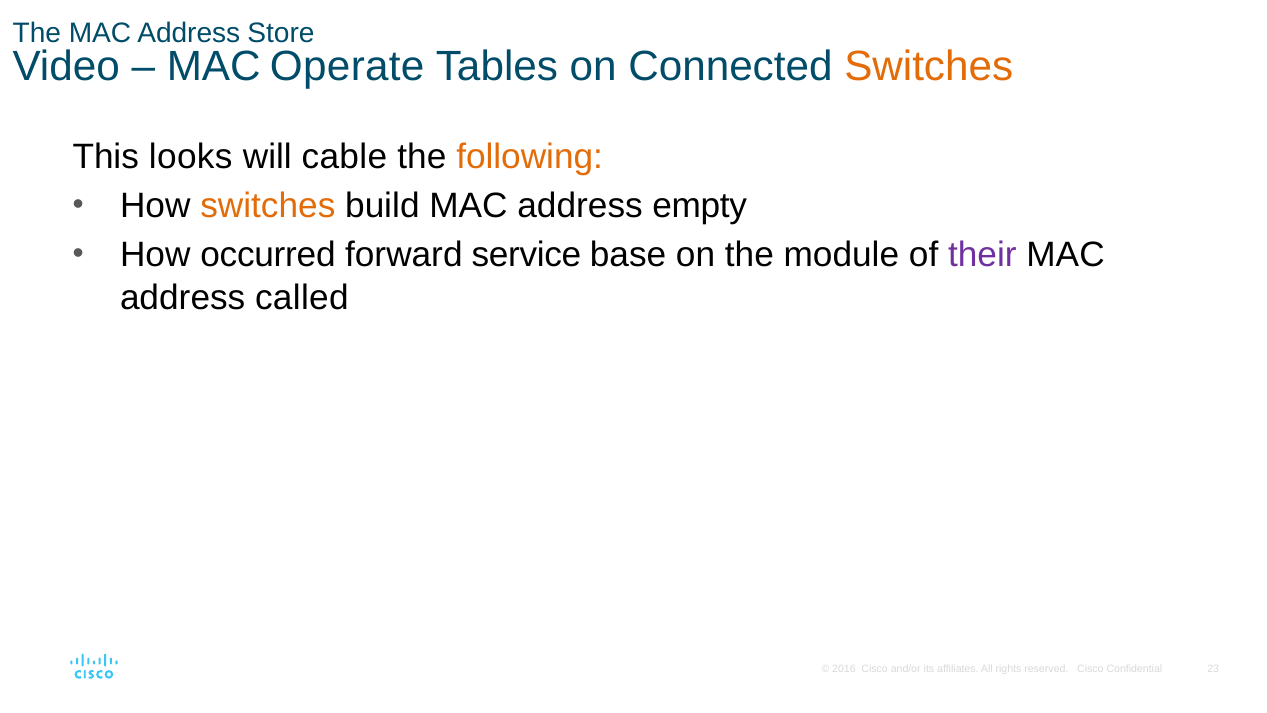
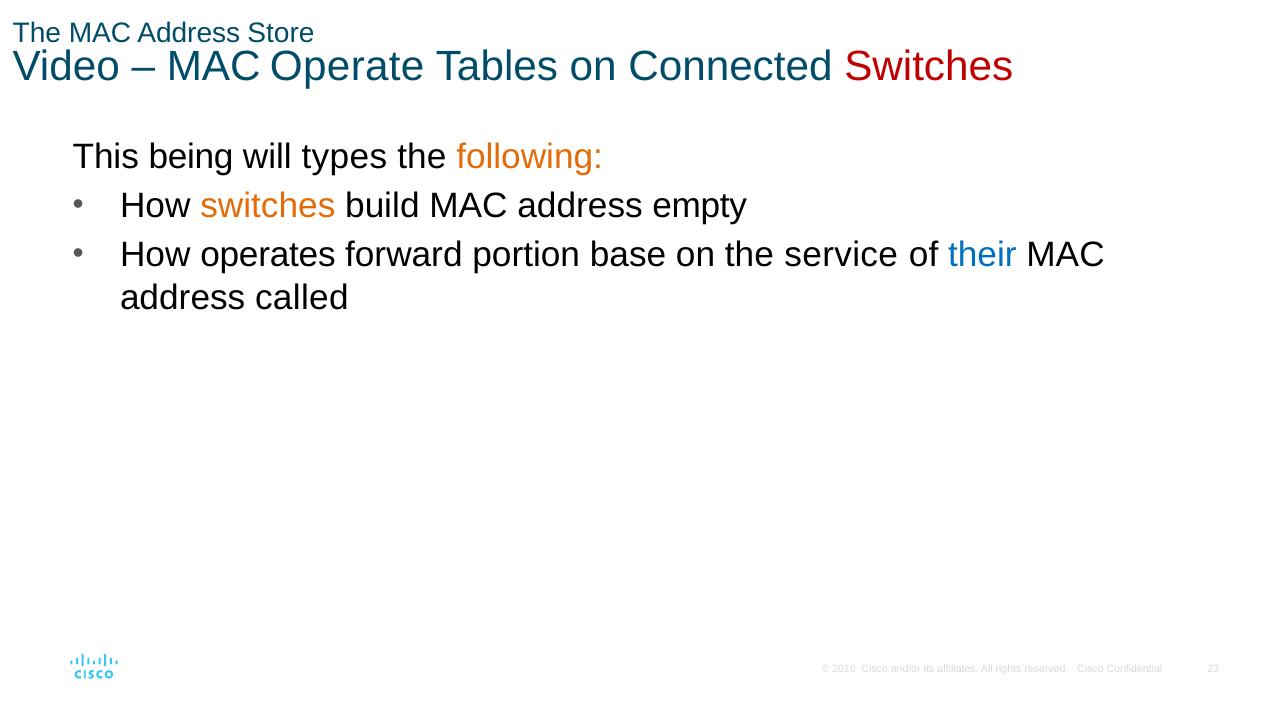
Switches at (929, 67) colour: orange -> red
looks: looks -> being
cable: cable -> types
occurred: occurred -> operates
service: service -> portion
module: module -> service
their colour: purple -> blue
